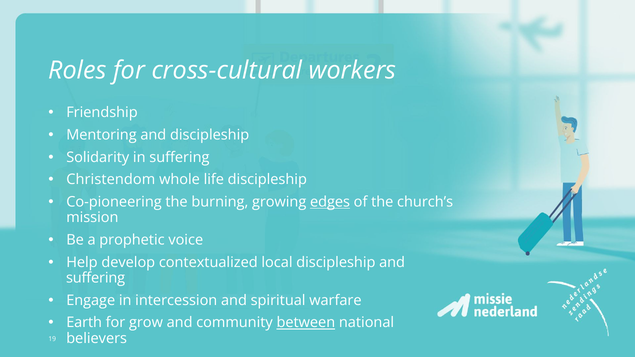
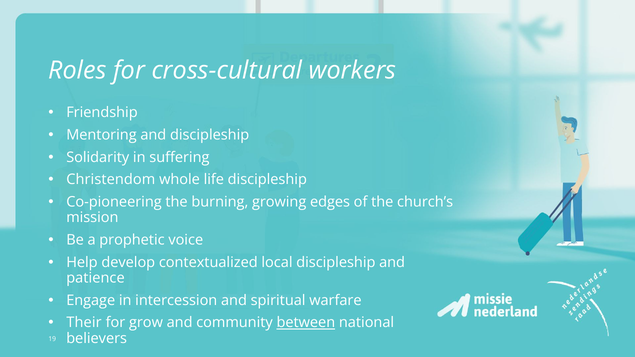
edges underline: present -> none
suffering at (96, 278): suffering -> patience
Earth: Earth -> Their
